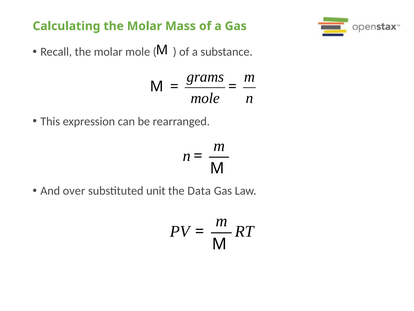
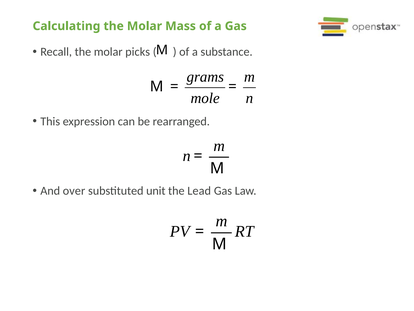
molar mole: mole -> picks
Data: Data -> Lead
